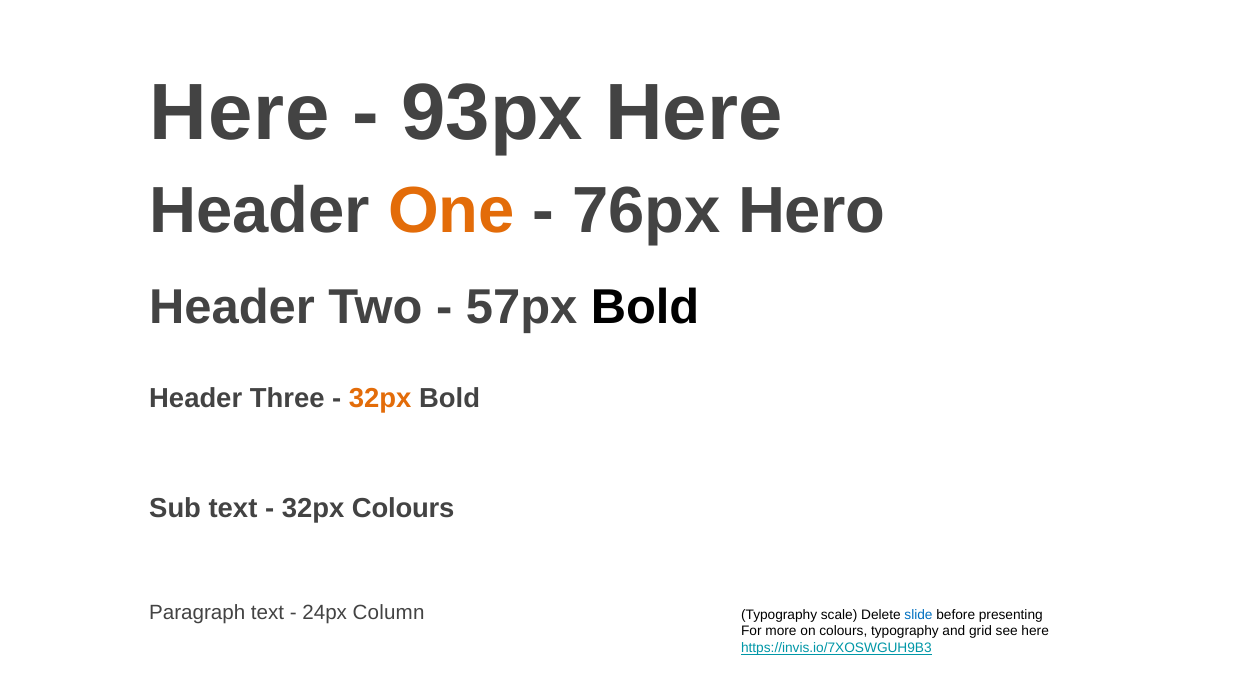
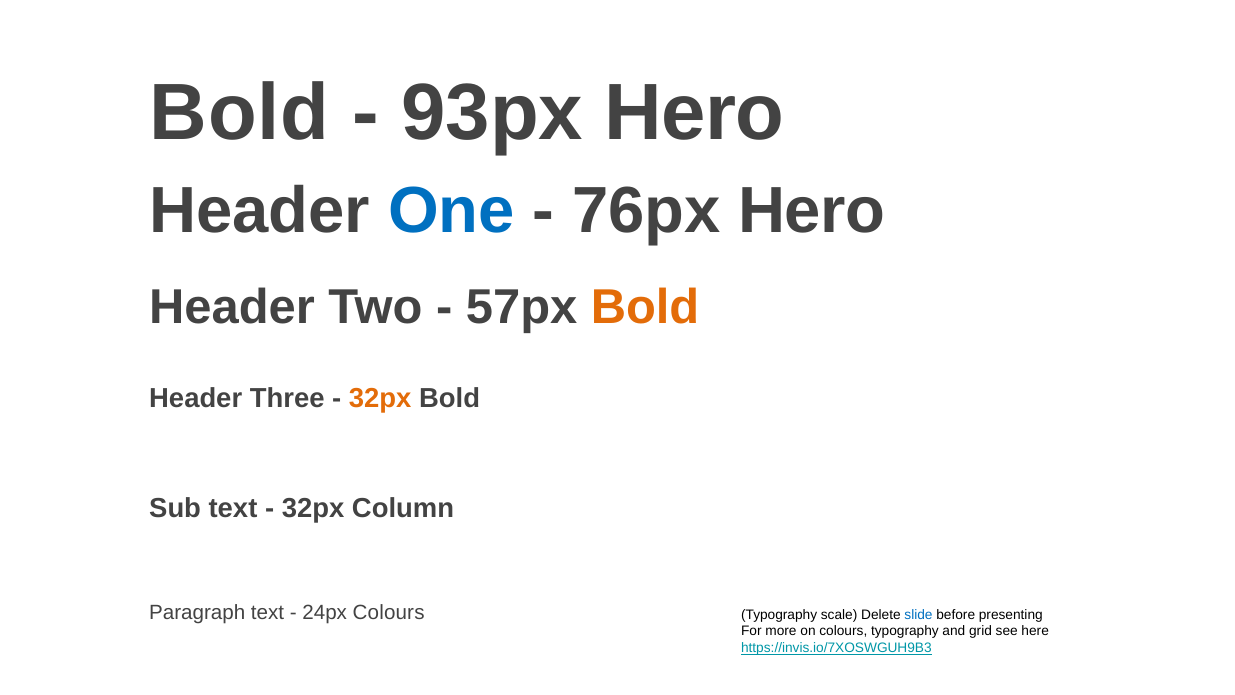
Here at (240, 113): Here -> Bold
93px Here: Here -> Hero
One colour: orange -> blue
Bold at (645, 307) colour: black -> orange
32px Colours: Colours -> Column
24px Column: Column -> Colours
